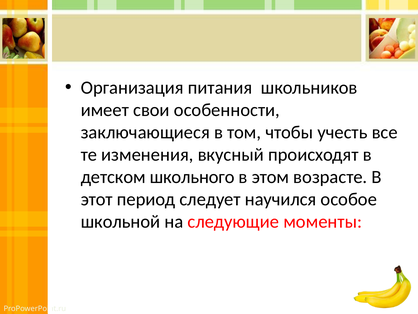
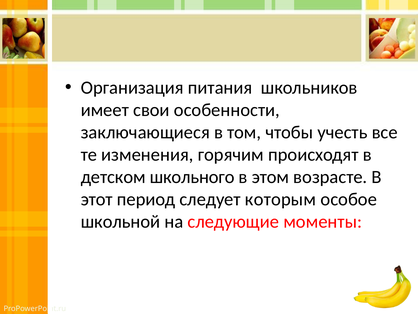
вкусный: вкусный -> горячим
научился: научился -> которым
